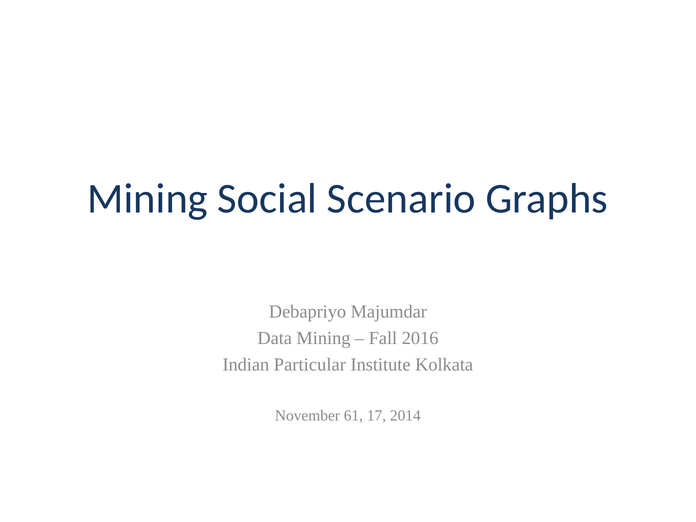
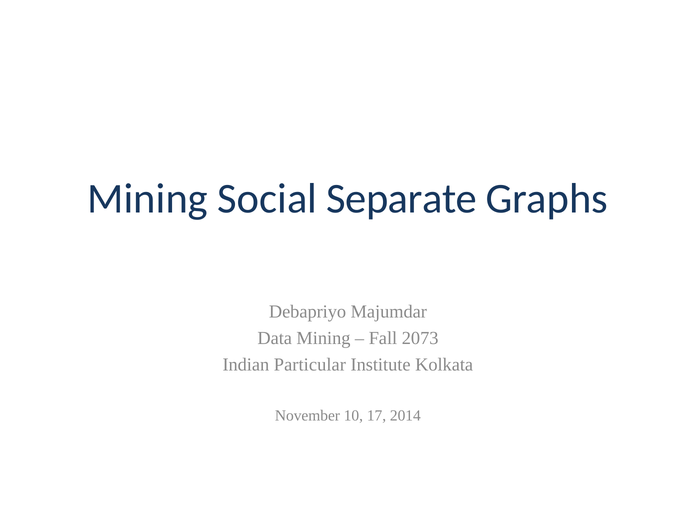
Scenario: Scenario -> Separate
2016: 2016 -> 2073
61: 61 -> 10
